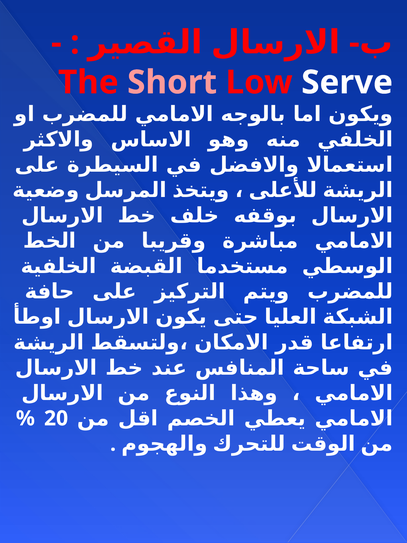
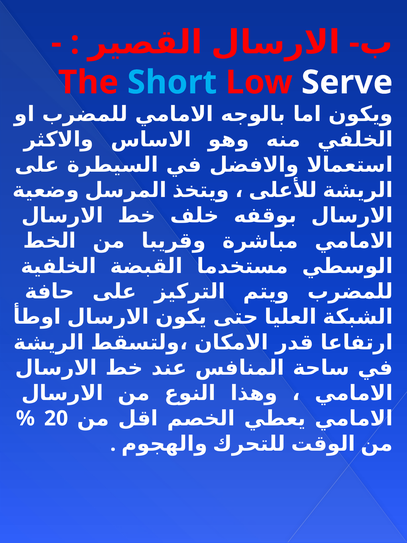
Short colour: pink -> light blue
